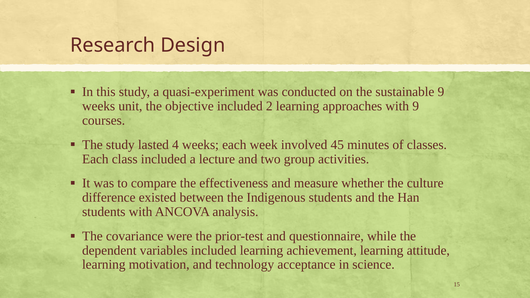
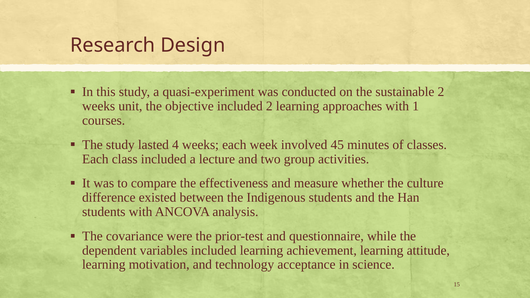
sustainable 9: 9 -> 2
with 9: 9 -> 1
